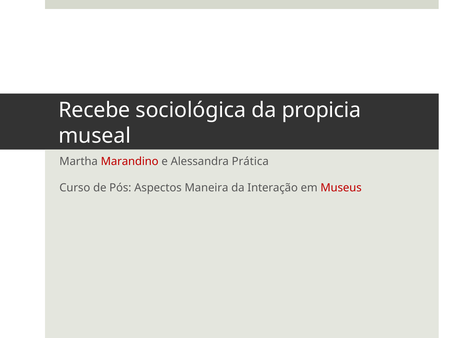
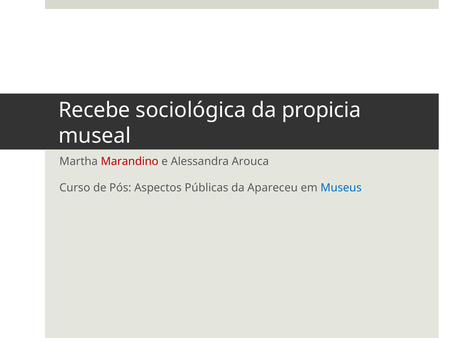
Prática: Prática -> Arouca
Maneira: Maneira -> Públicas
Interação: Interação -> Apareceu
Museus colour: red -> blue
